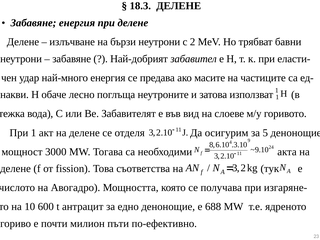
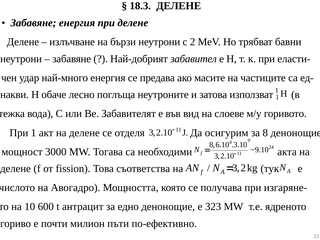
5: 5 -> 8
688: 688 -> 323
